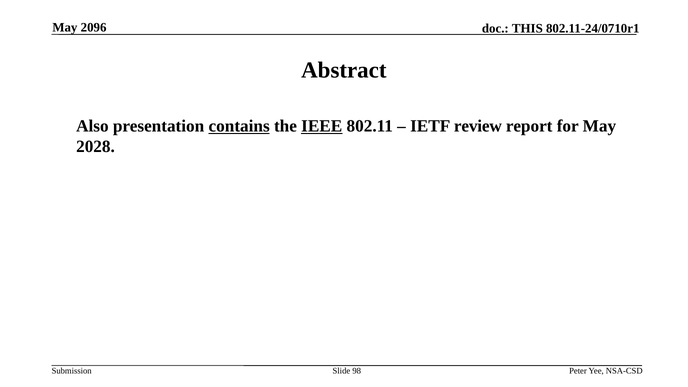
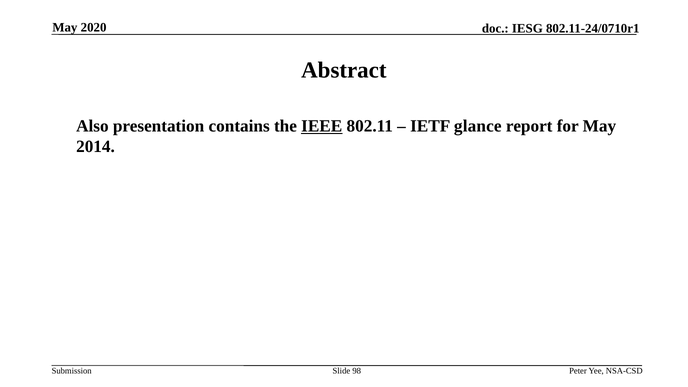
2096: 2096 -> 2020
THIS: THIS -> IESG
contains underline: present -> none
review: review -> glance
2028: 2028 -> 2014
